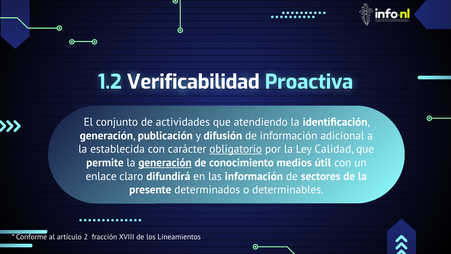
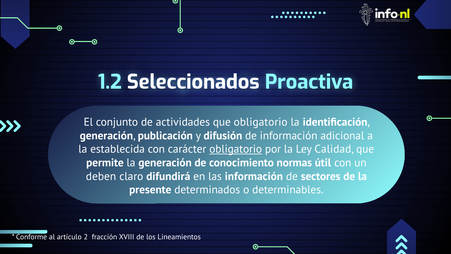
Verificabilidad: Verificabilidad -> Seleccionados
que atendiendo: atendiendo -> obligatorio
generación at (165, 163) underline: present -> none
medios: medios -> normas
enlace: enlace -> deben
